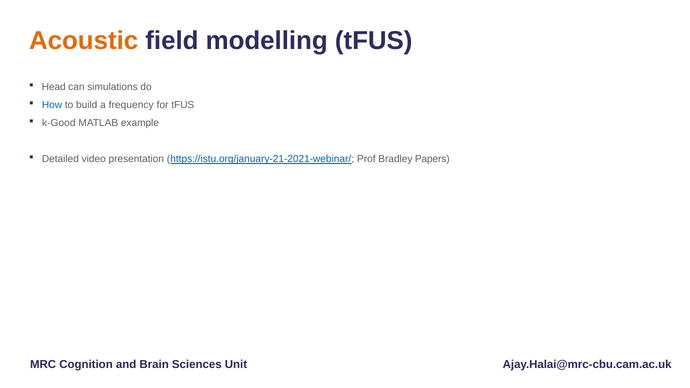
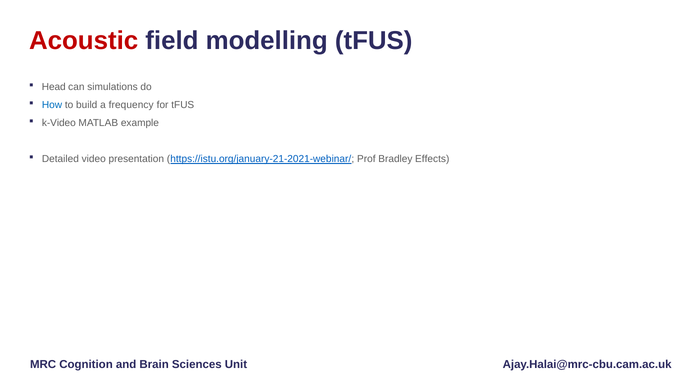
Acoustic colour: orange -> red
k-Good: k-Good -> k-Video
Papers: Papers -> Effects
